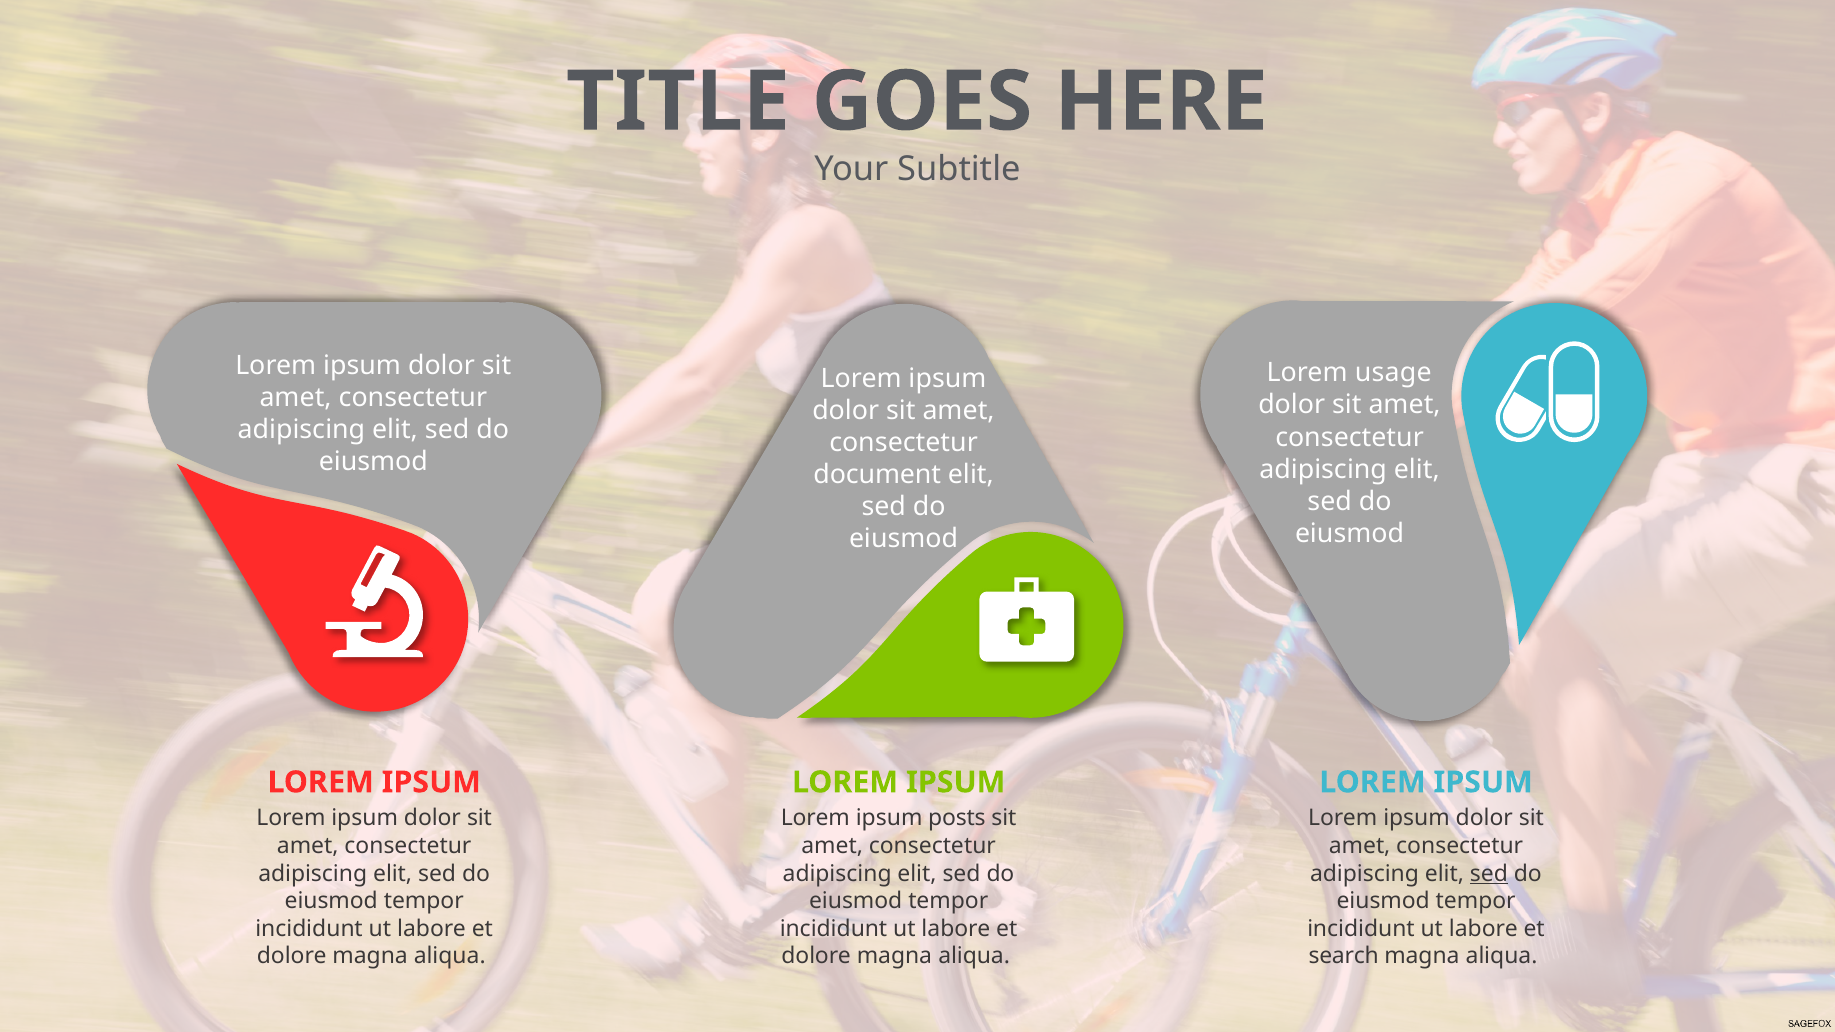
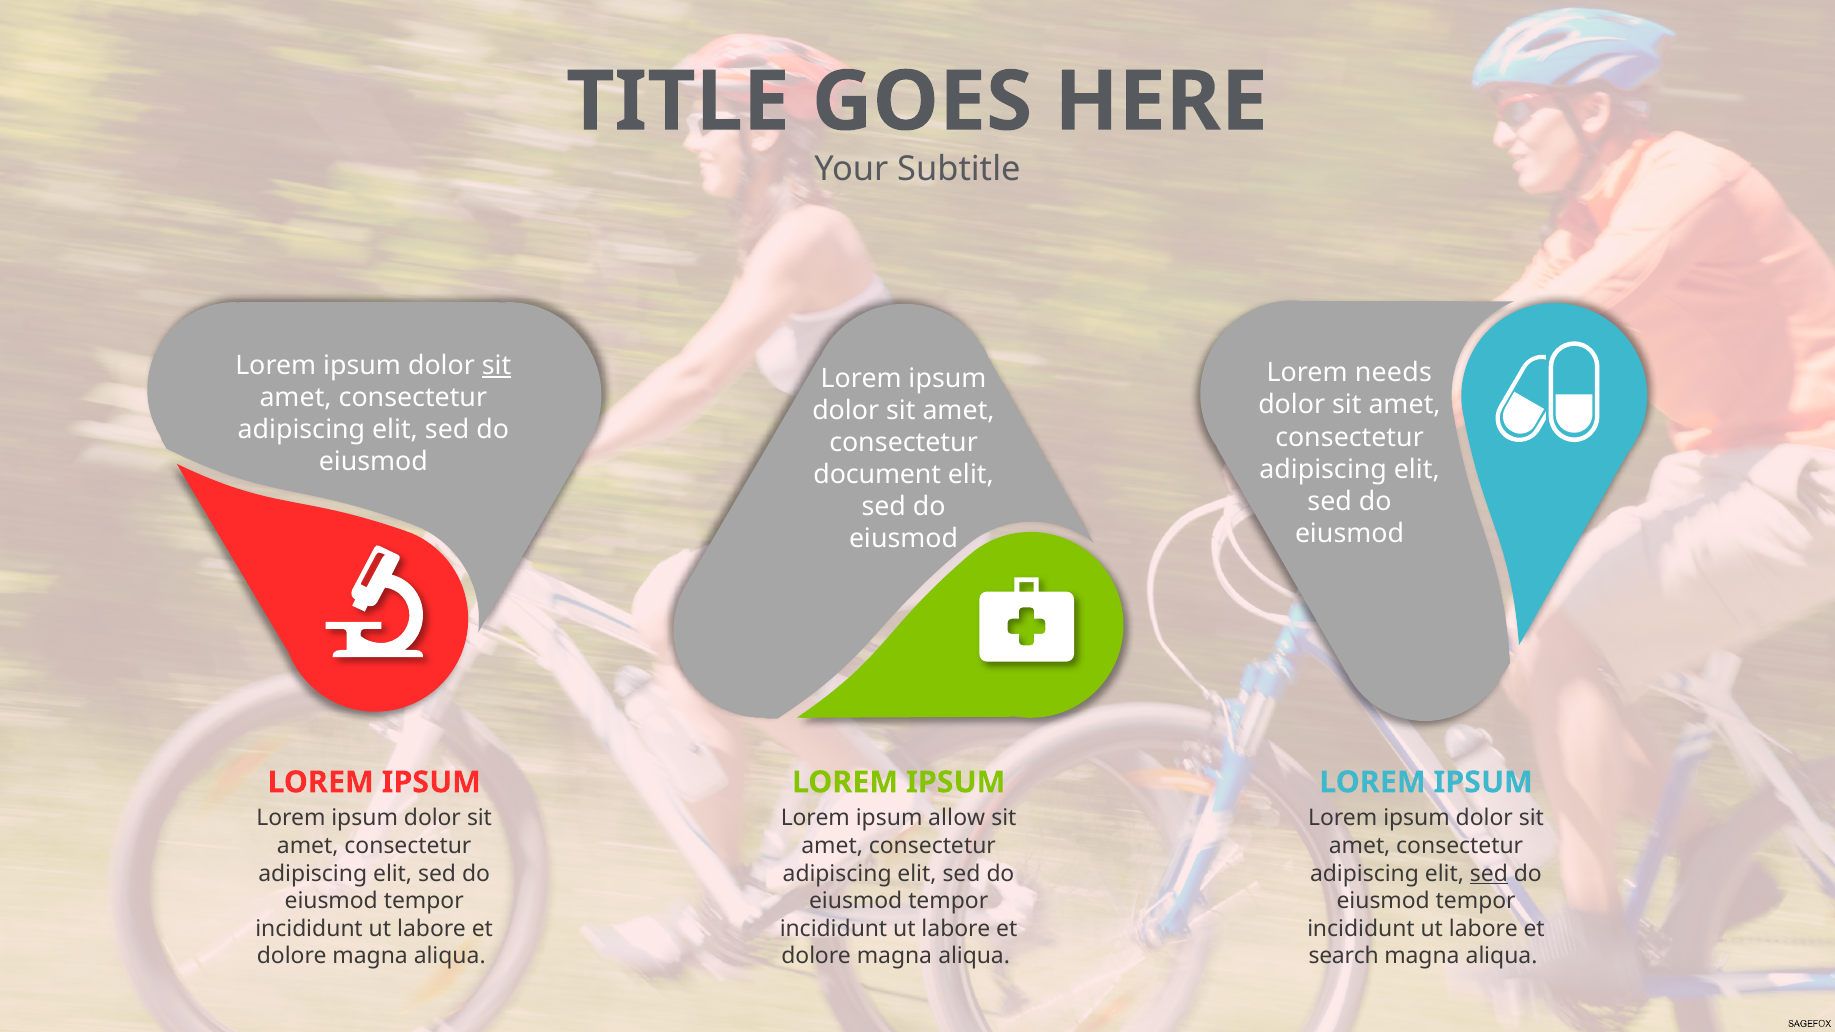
sit at (497, 365) underline: none -> present
usage: usage -> needs
posts: posts -> allow
